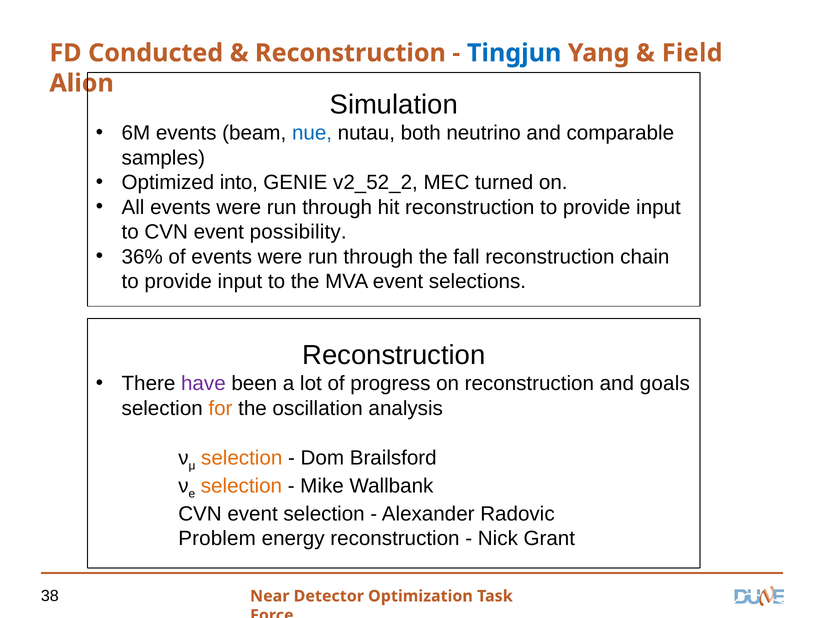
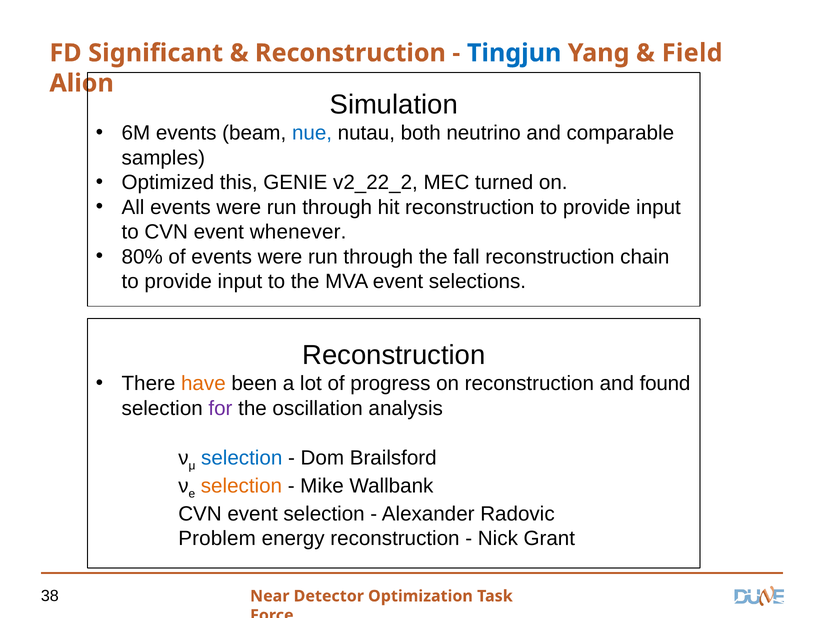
Conducted: Conducted -> Significant
into: into -> this
v2_52_2: v2_52_2 -> v2_22_2
possibility: possibility -> whenever
36%: 36% -> 80%
have colour: purple -> orange
goals: goals -> found
for colour: orange -> purple
selection at (242, 458) colour: orange -> blue
